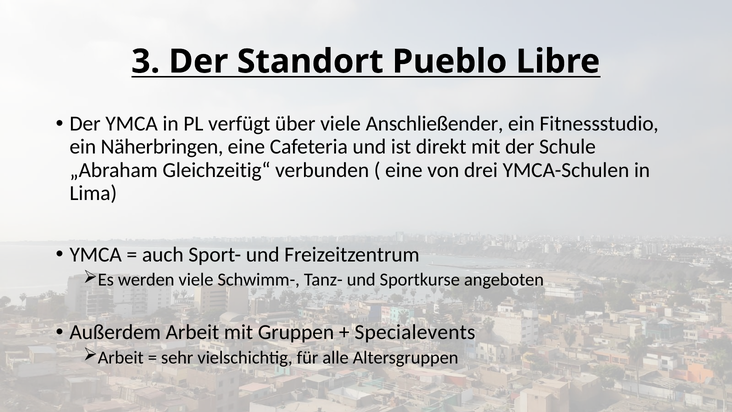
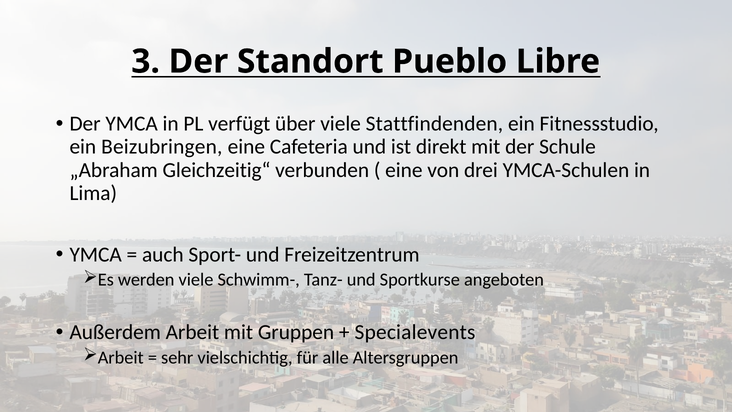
Anschließender: Anschließender -> Stattfindenden
Näherbringen: Näherbringen -> Beizubringen
